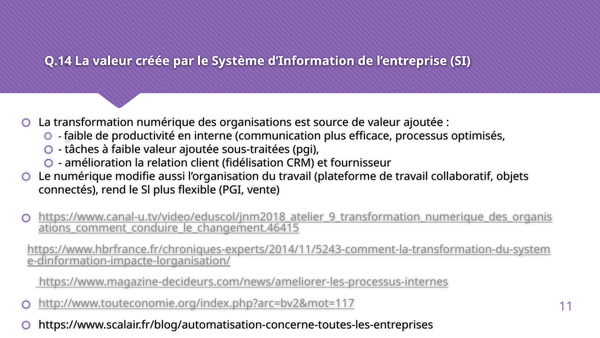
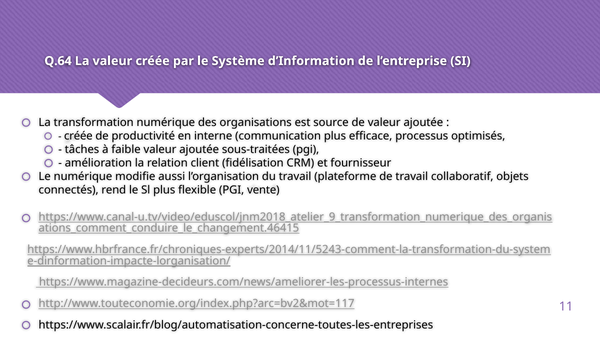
Q.14: Q.14 -> Q.64
faible at (78, 136): faible -> créée
